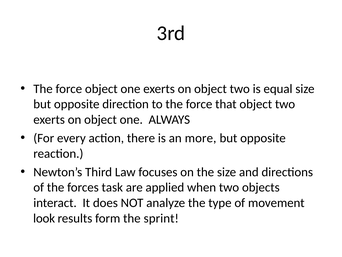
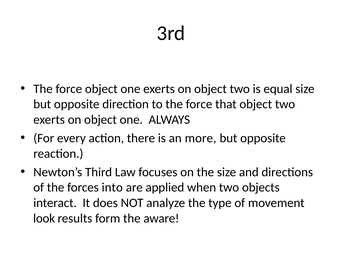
task: task -> into
sprint: sprint -> aware
